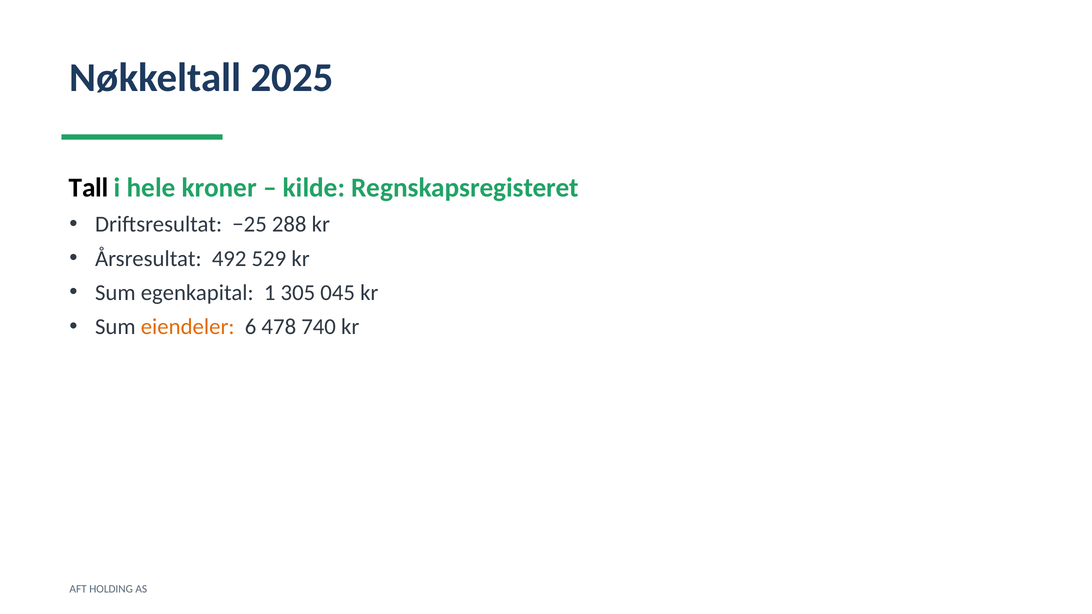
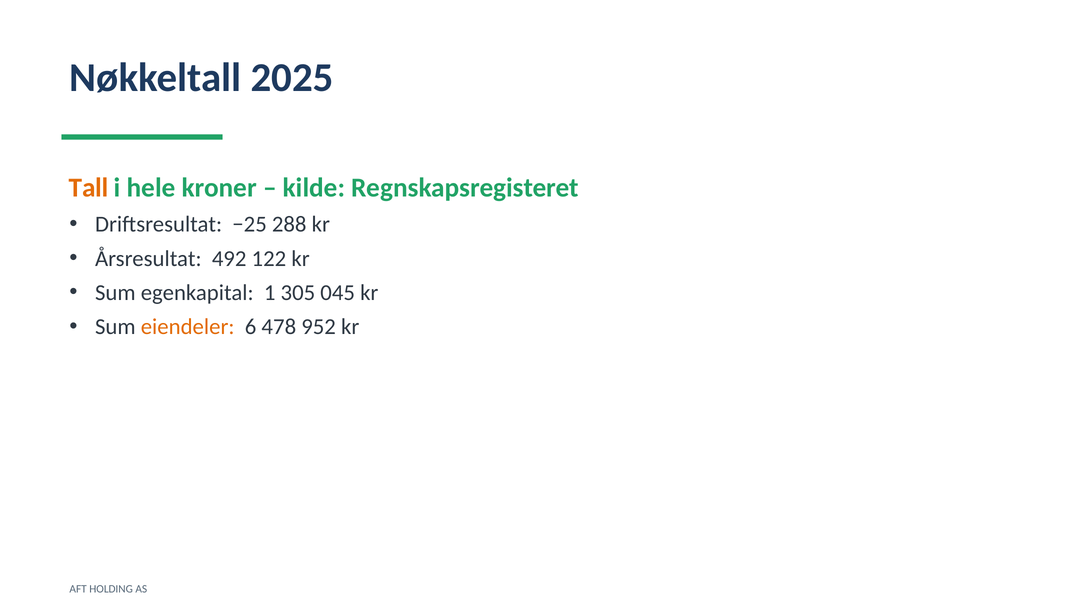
Tall colour: black -> orange
529: 529 -> 122
740: 740 -> 952
